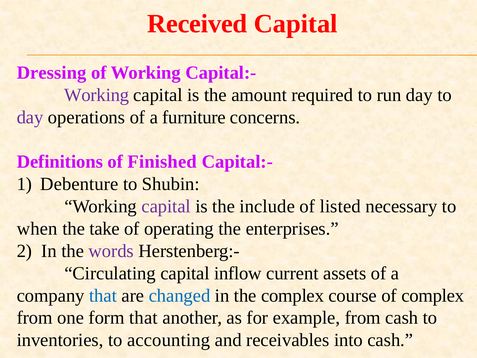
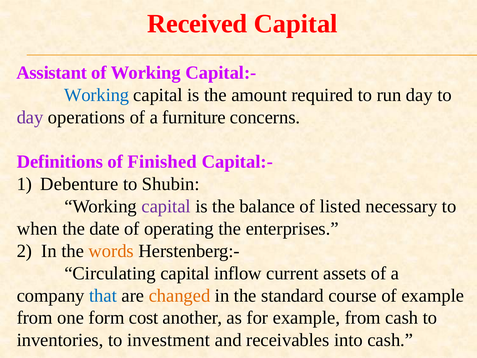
Dressing: Dressing -> Assistant
Working at (97, 95) colour: purple -> blue
include: include -> balance
take: take -> date
words colour: purple -> orange
changed colour: blue -> orange
the complex: complex -> standard
of complex: complex -> example
form that: that -> cost
accounting: accounting -> investment
